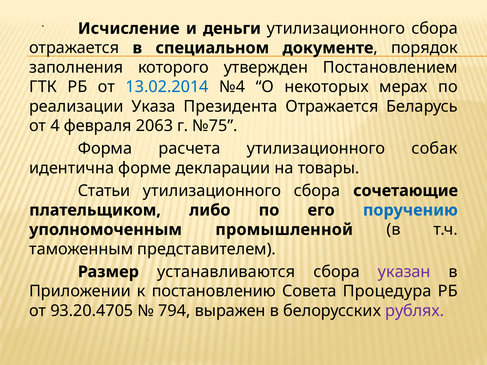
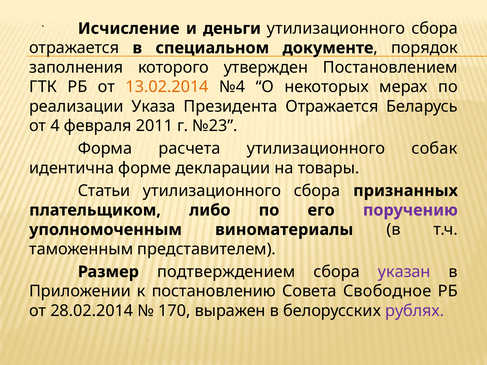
13.02.2014 colour: blue -> orange
2063: 2063 -> 2011
№75: №75 -> №23
сочетающие: сочетающие -> признанных
поручению colour: blue -> purple
промышленной: промышленной -> виноматериалы
устанавливаются: устанавливаются -> подтверждением
Процедура: Процедура -> Свободное
93.20.4705: 93.20.4705 -> 28.02.2014
794: 794 -> 170
